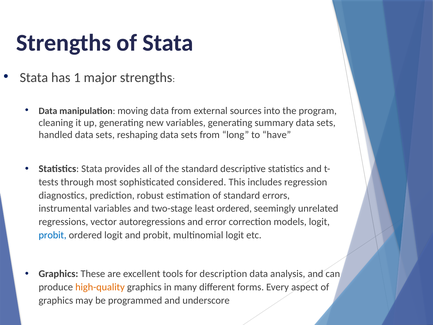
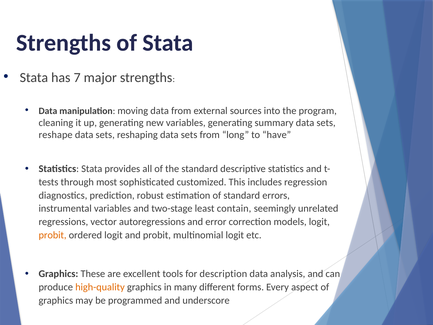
1: 1 -> 7
handled: handled -> reshape
considered: considered -> customized
least ordered: ordered -> contain
probit at (53, 235) colour: blue -> orange
